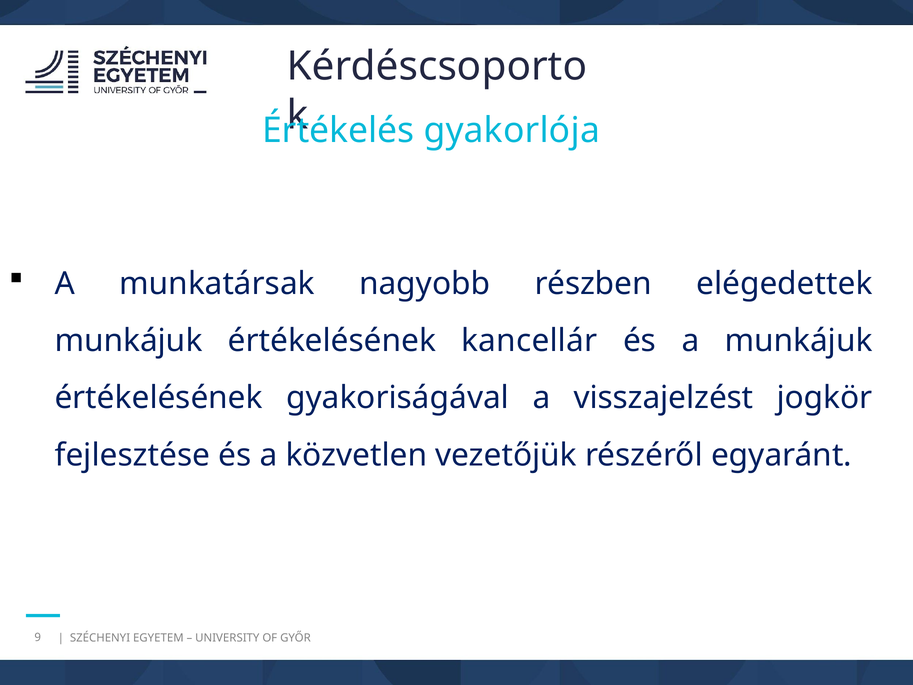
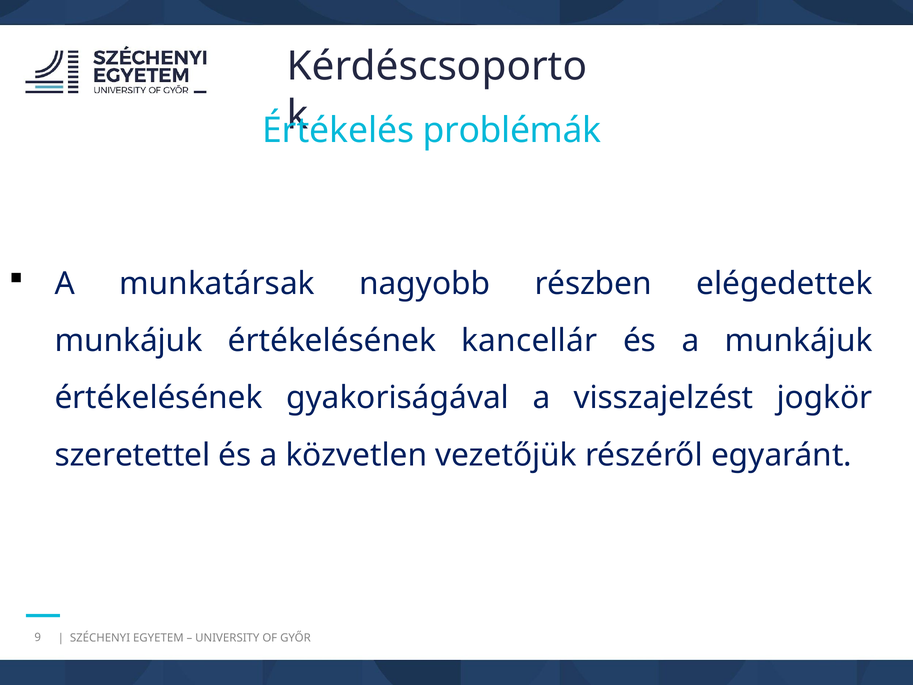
gyakorlója: gyakorlója -> problémák
fejlesztése: fejlesztése -> szeretettel
